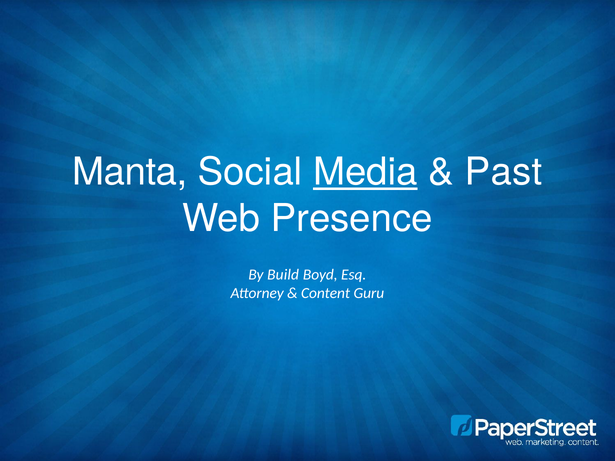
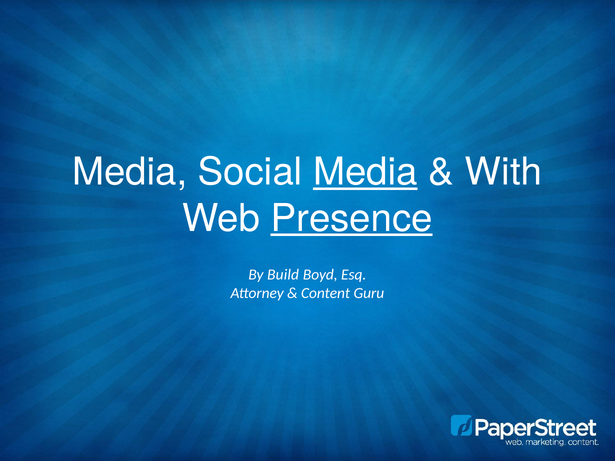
Manta at (130, 172): Manta -> Media
Past: Past -> With
Presence underline: none -> present
